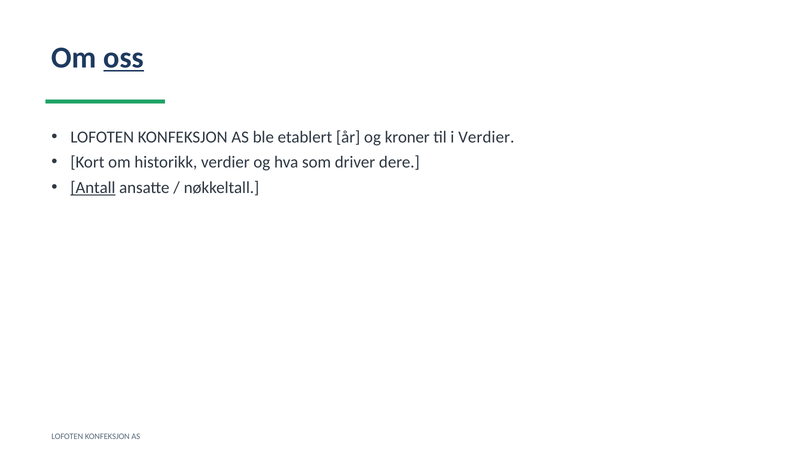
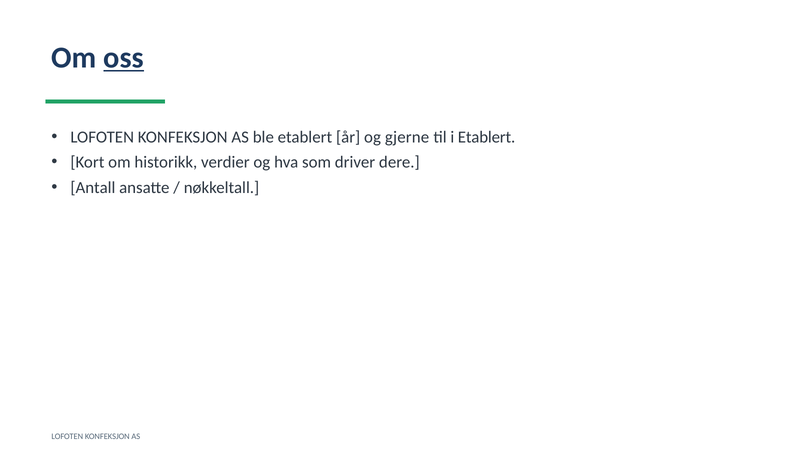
kroner: kroner -> gjerne
i Verdier: Verdier -> Etablert
Antall underline: present -> none
